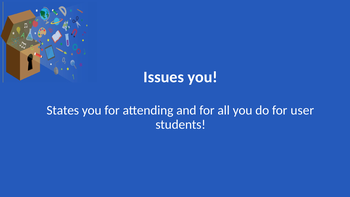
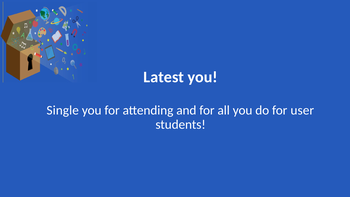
Issues: Issues -> Latest
States: States -> Single
